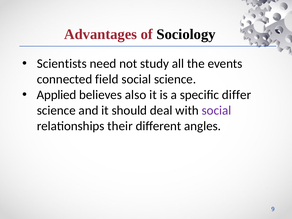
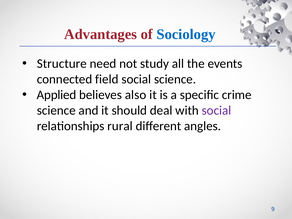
Sociology colour: black -> blue
Scientists: Scientists -> Structure
differ: differ -> crime
their: their -> rural
